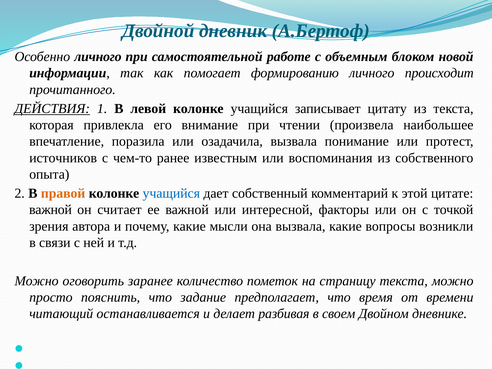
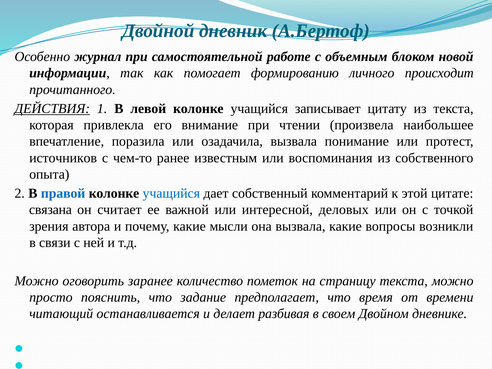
Особенно личного: личного -> журнал
правой colour: orange -> blue
важной at (50, 210): важной -> связaнa
факторы: факторы -> деловых
